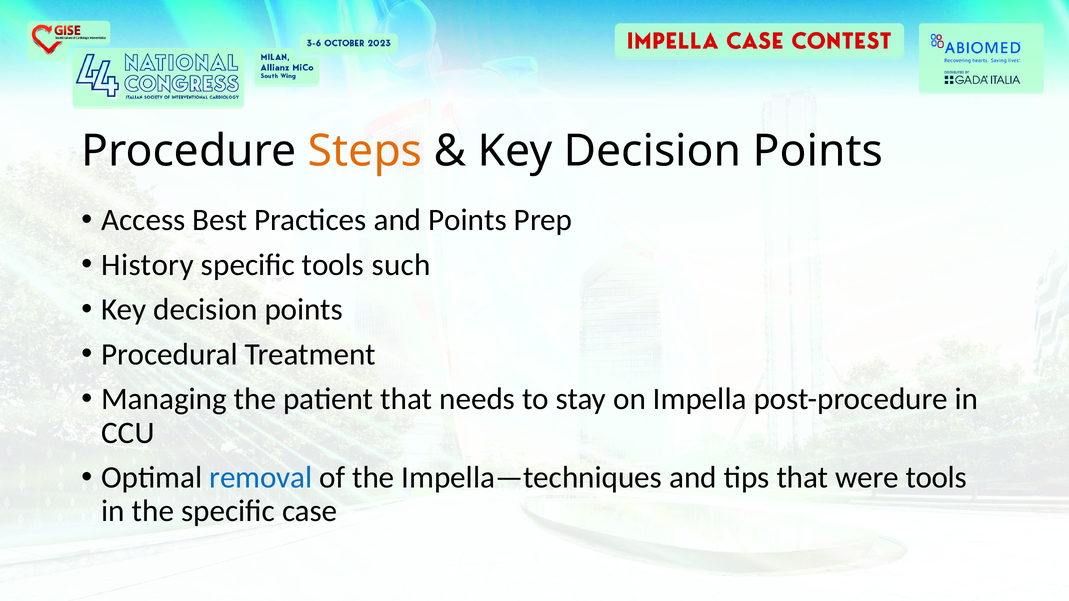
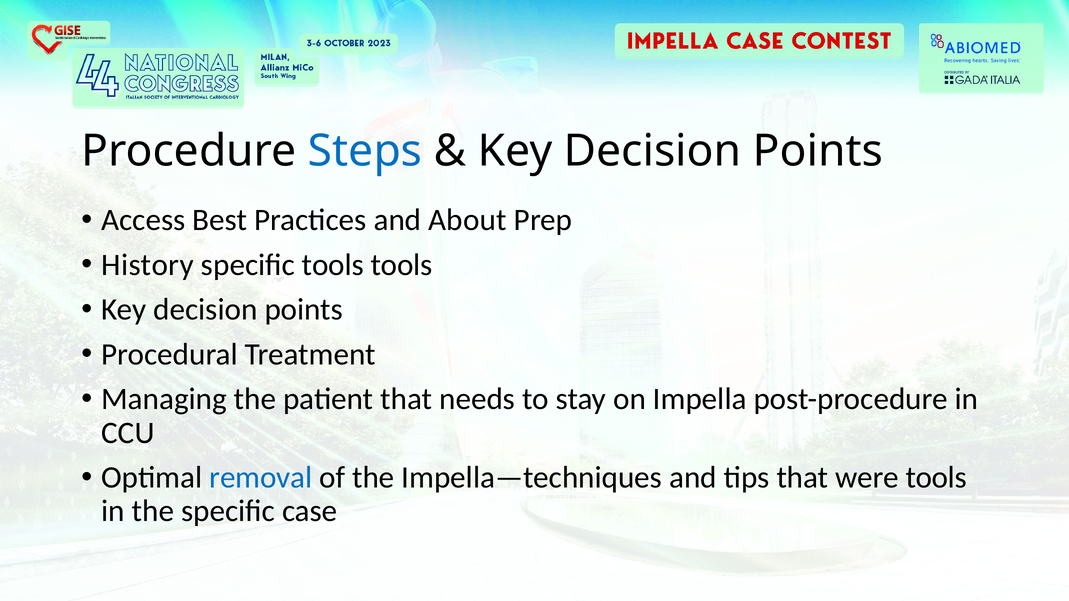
Steps colour: orange -> blue
and Points: Points -> About
tools such: such -> tools
